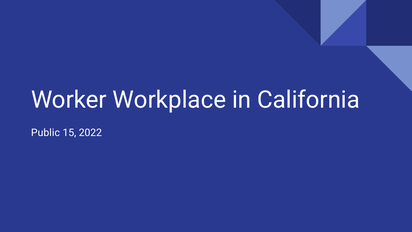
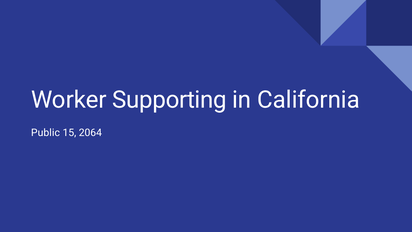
Workplace: Workplace -> Supporting
2022: 2022 -> 2064
